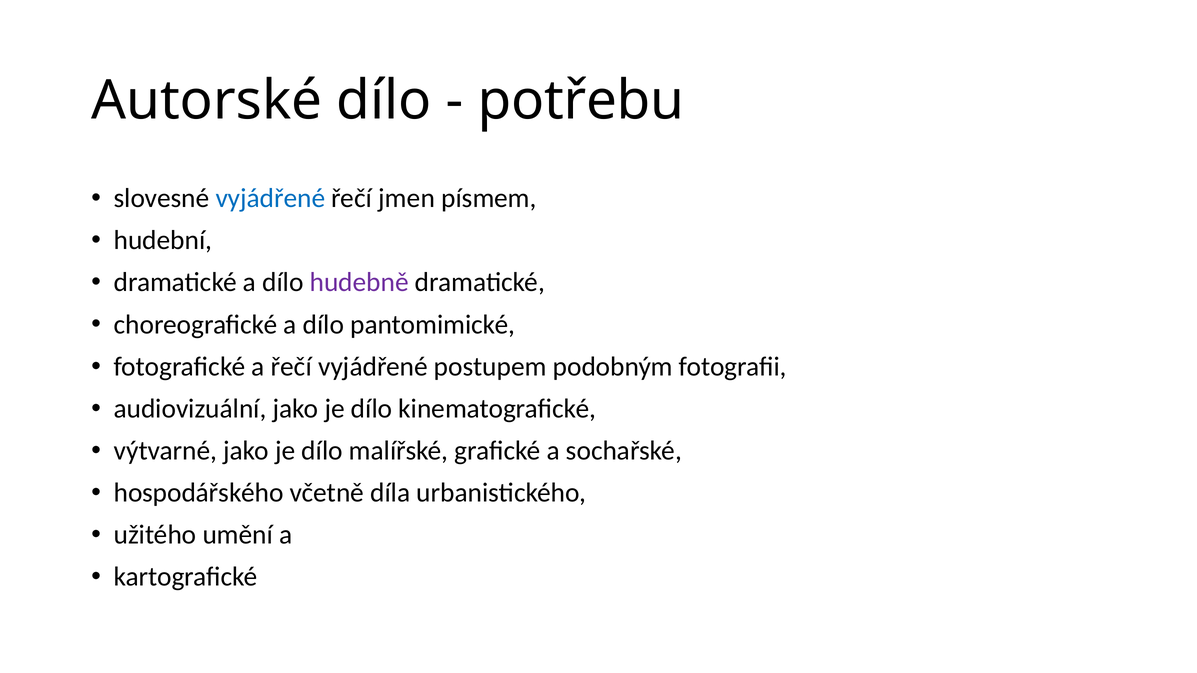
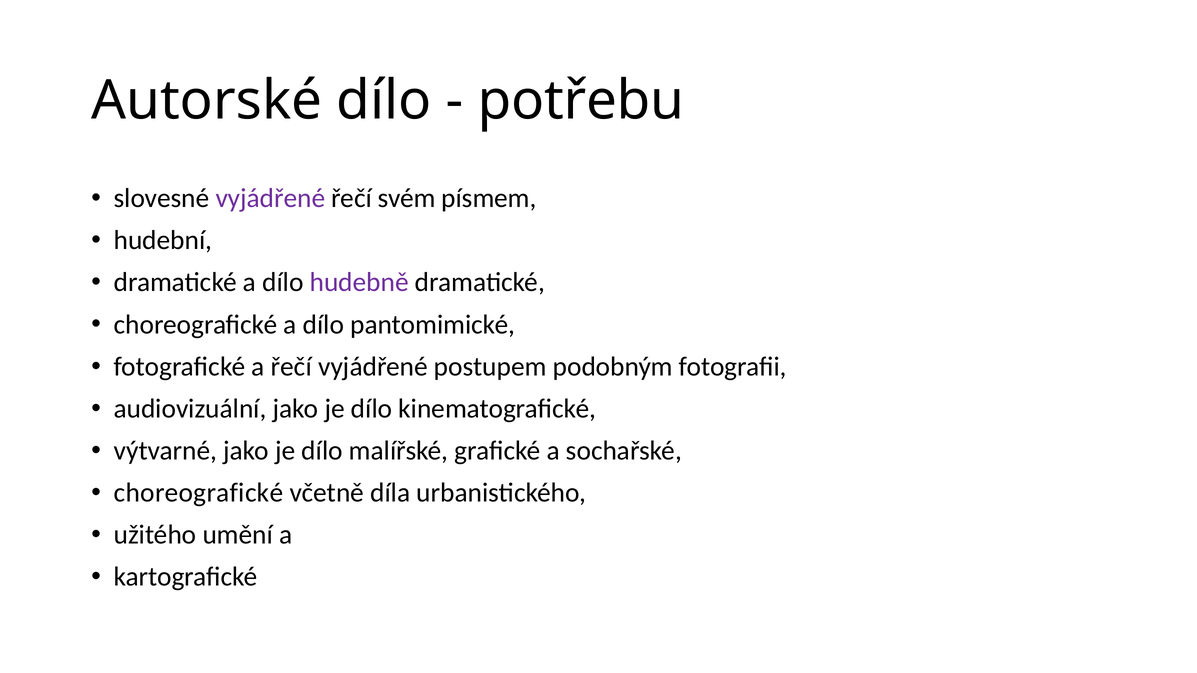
vyjádřené at (270, 198) colour: blue -> purple
jmen: jmen -> svém
hospodářského at (199, 493): hospodářského -> choreografické
